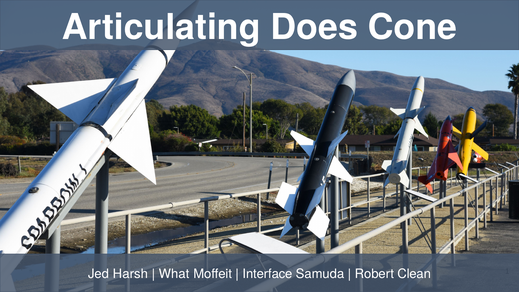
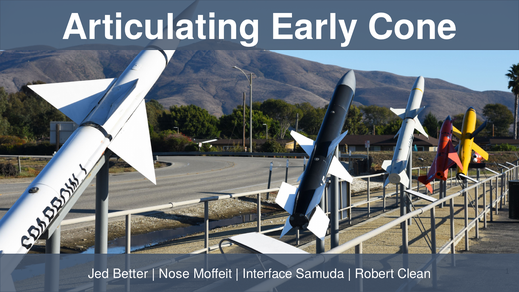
Does: Does -> Early
Harsh: Harsh -> Better
What: What -> Nose
